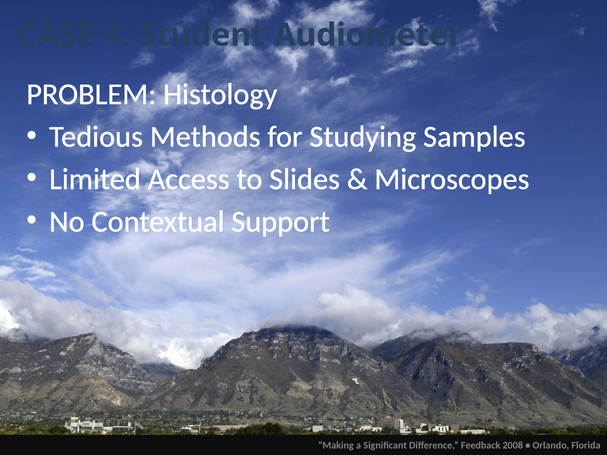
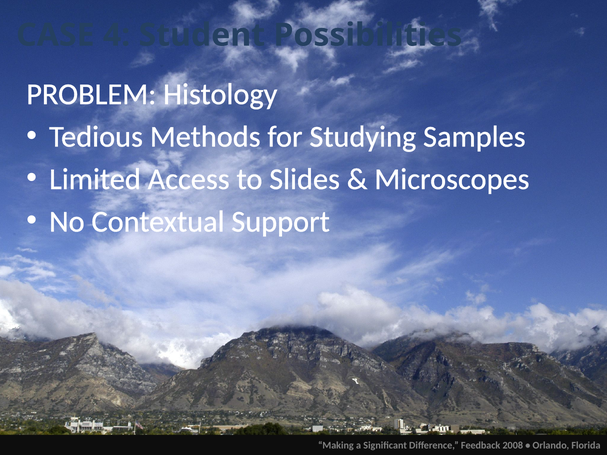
Audiometer: Audiometer -> Possibilities
